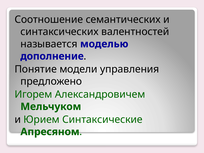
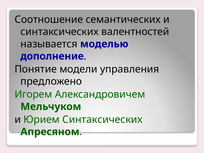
Юрием Синтаксические: Синтаксические -> Синтаксических
